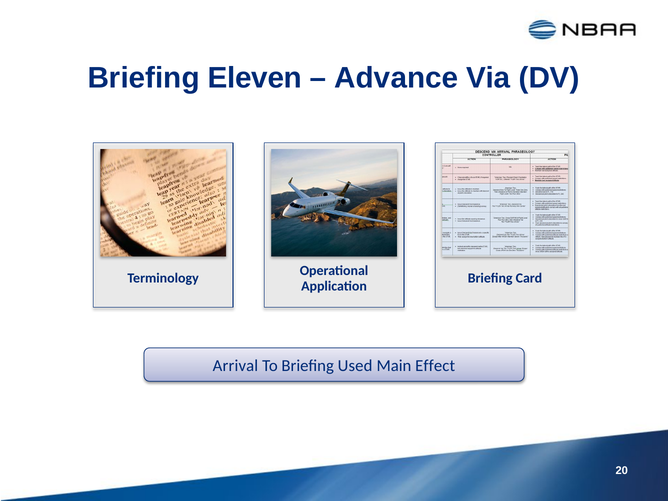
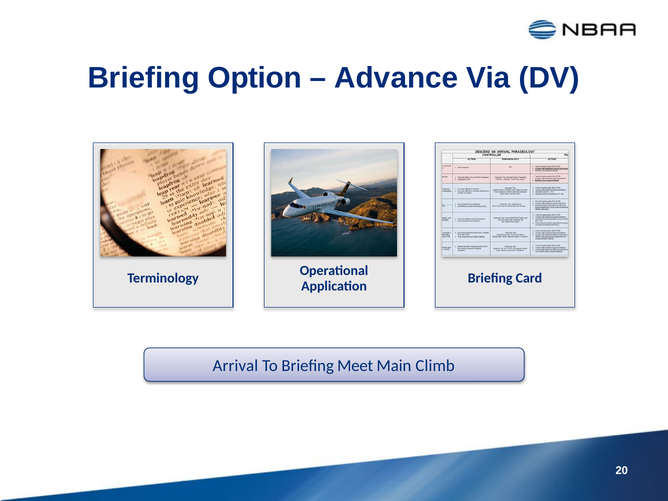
Eleven: Eleven -> Option
Used: Used -> Meet
Effect: Effect -> Climb
